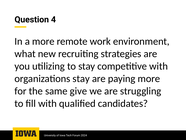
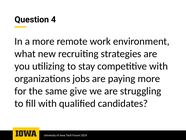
organizations stay: stay -> jobs
